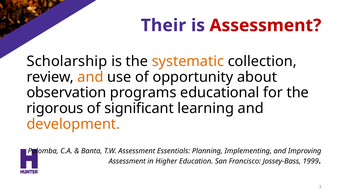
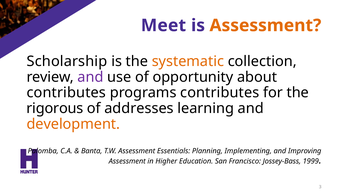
Their: Their -> Meet
Assessment at (265, 25) colour: red -> orange
and at (91, 77) colour: orange -> purple
observation at (66, 93): observation -> contributes
programs educational: educational -> contributes
significant: significant -> addresses
